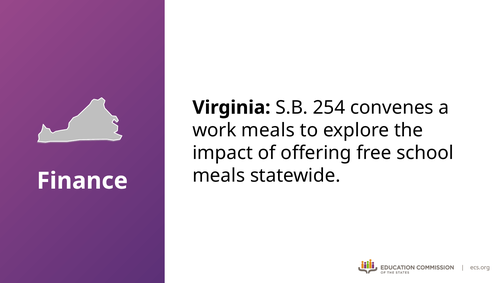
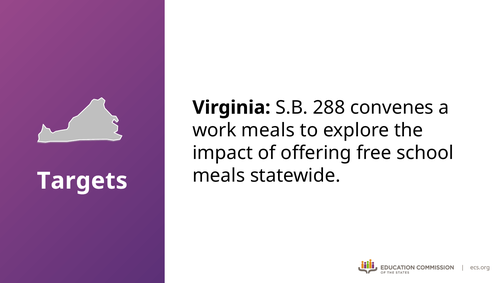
254: 254 -> 288
Finance: Finance -> Targets
